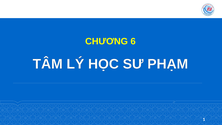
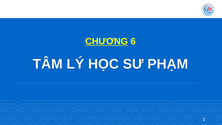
CHƯƠNG underline: none -> present
